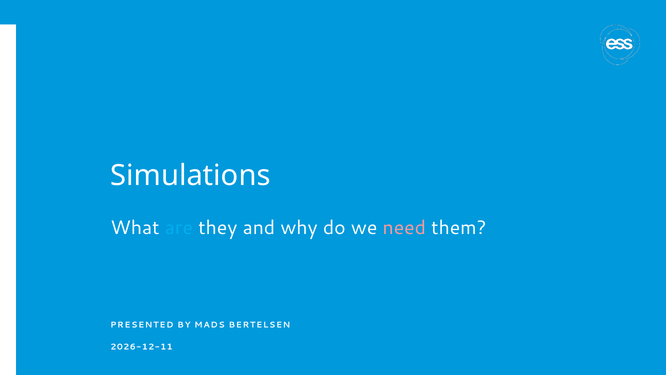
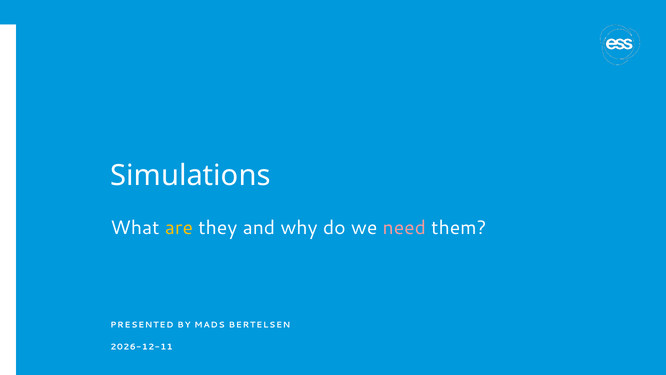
are colour: light blue -> yellow
